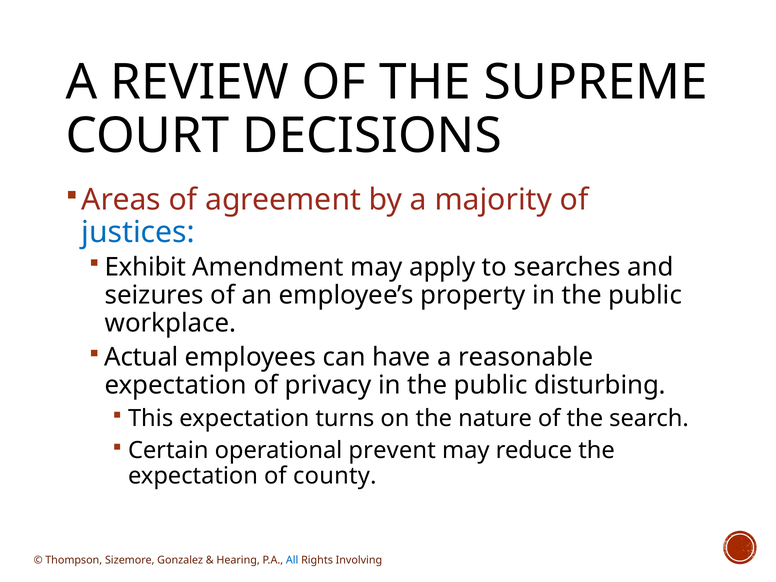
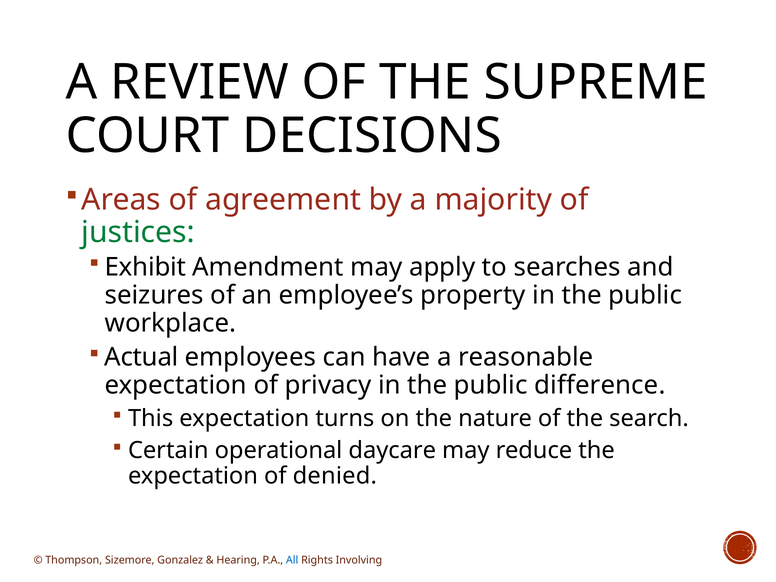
justices colour: blue -> green
disturbing: disturbing -> difference
prevent: prevent -> daycare
county: county -> denied
